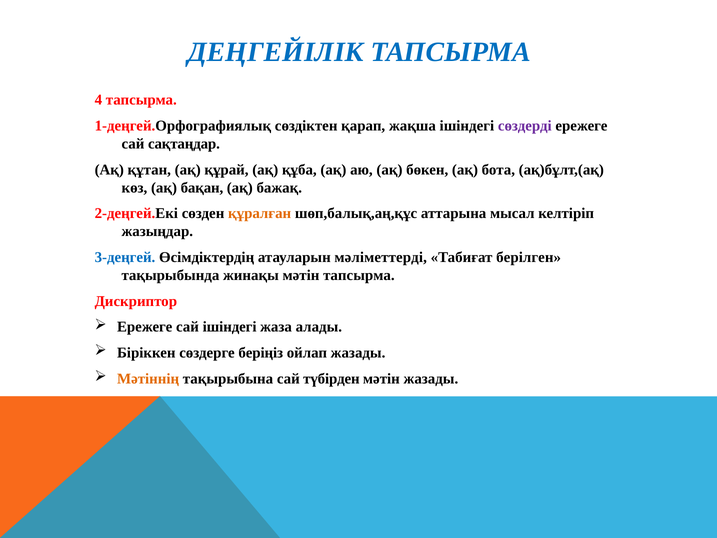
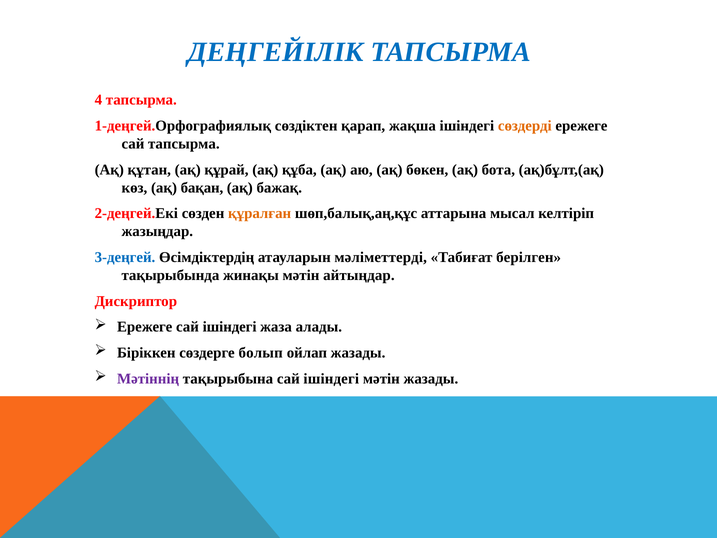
сөздерді colour: purple -> orange
сай сақтаңдар: сақтаңдар -> тапсырма
мәтін тапсырма: тапсырма -> айтыңдар
беріңіз: беріңіз -> болып
Мәтіннің colour: orange -> purple
тақырыбына сай түбірден: түбірден -> ішіндегі
